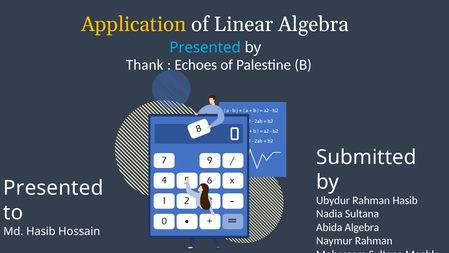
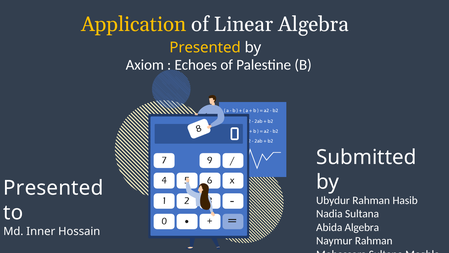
Presented at (205, 47) colour: light blue -> yellow
Thank: Thank -> Axiom
Md Hasib: Hasib -> Inner
